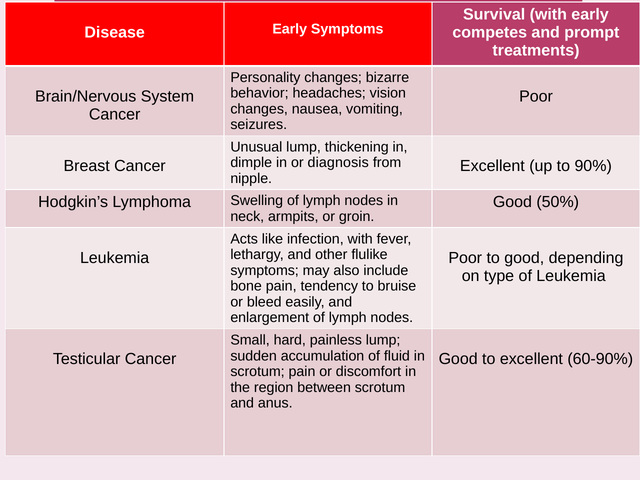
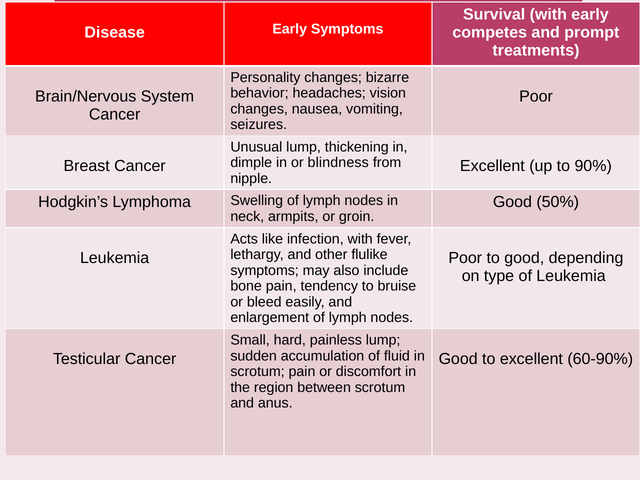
diagnosis: diagnosis -> blindness
